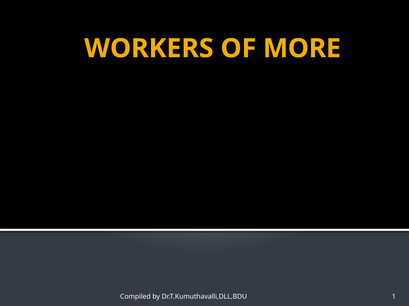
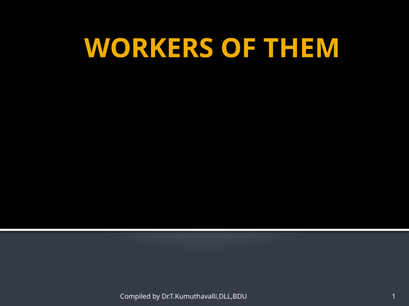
MORE: MORE -> THEM
